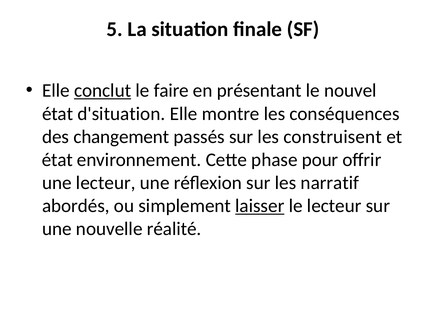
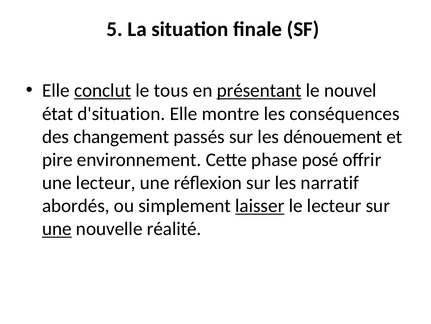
faire: faire -> tous
présentant underline: none -> present
construisent: construisent -> dénouement
état at (57, 159): état -> pire
pour: pour -> posé
une at (57, 228) underline: none -> present
